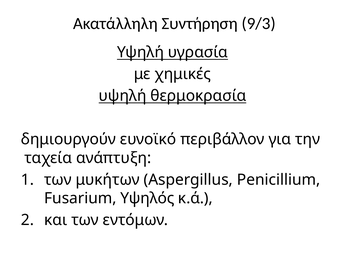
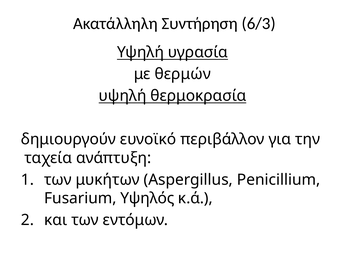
9/3: 9/3 -> 6/3
χημικές: χημικές -> θερμών
